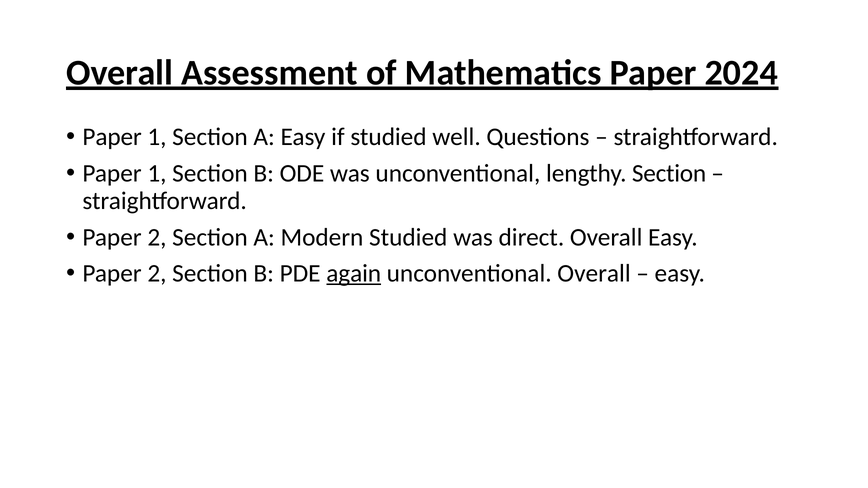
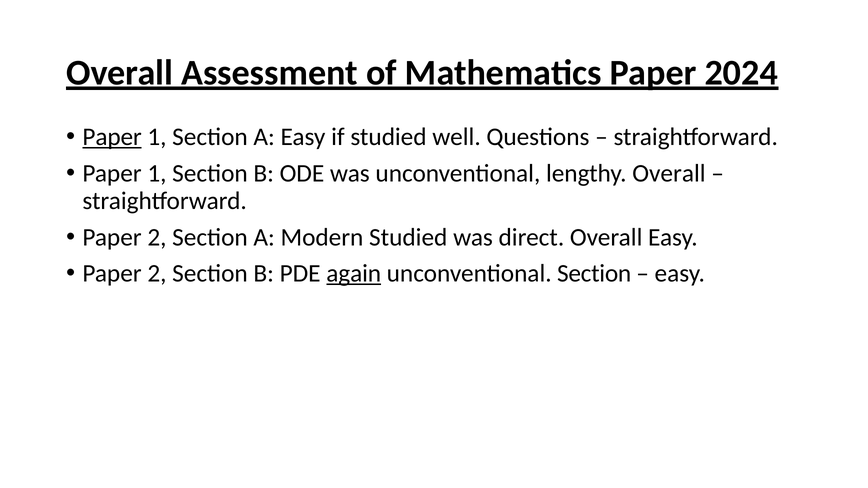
Paper at (112, 137) underline: none -> present
lengthy Section: Section -> Overall
unconventional Overall: Overall -> Section
